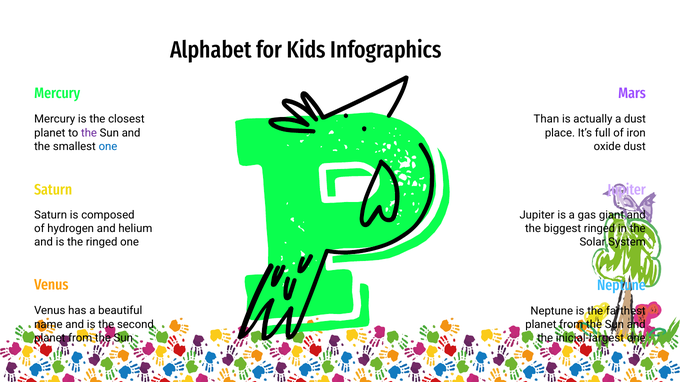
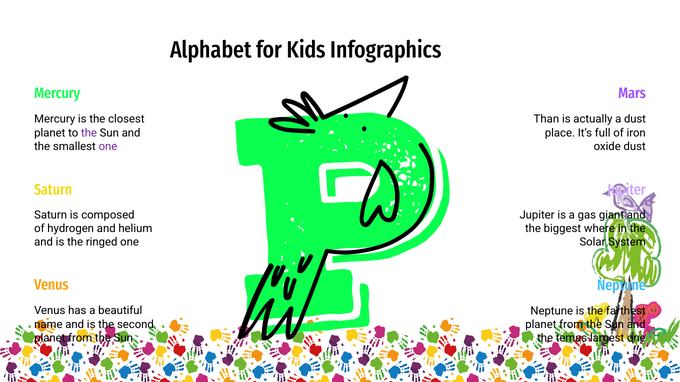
one at (108, 147) colour: blue -> purple
biggest ringed: ringed -> where
inicial-largest: inicial-largest -> temas-largest
